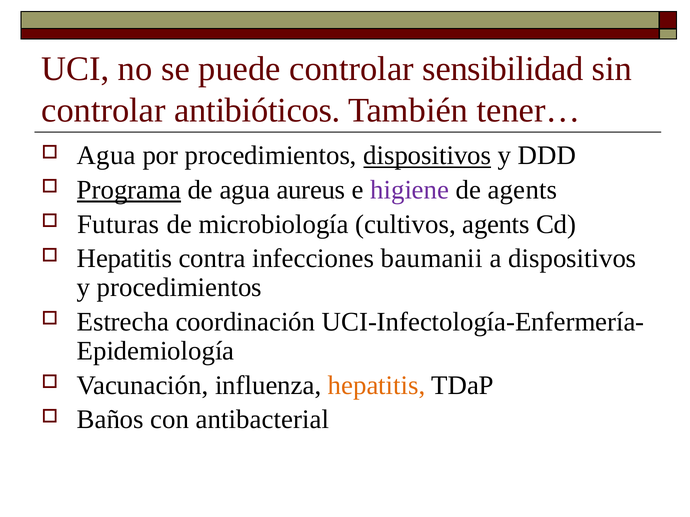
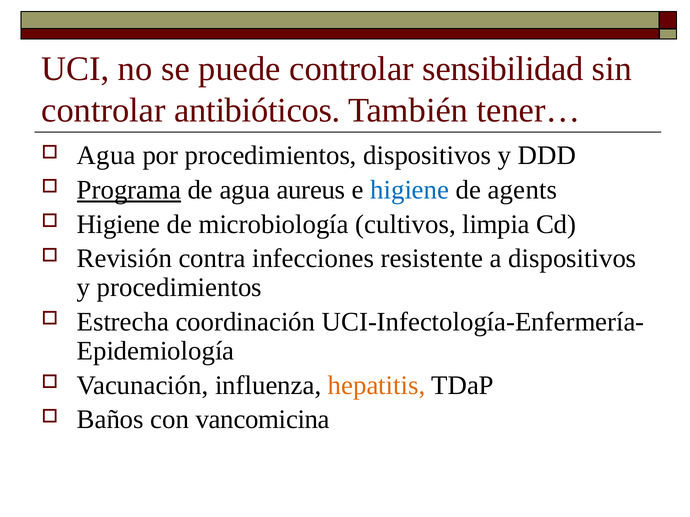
dispositivos at (427, 156) underline: present -> none
higiene at (410, 190) colour: purple -> blue
Futuras at (118, 225): Futuras -> Higiene
cultivos agents: agents -> limpia
Hepatitis at (124, 259): Hepatitis -> Revisión
baumanii: baumanii -> resistente
antibacterial: antibacterial -> vancomicina
